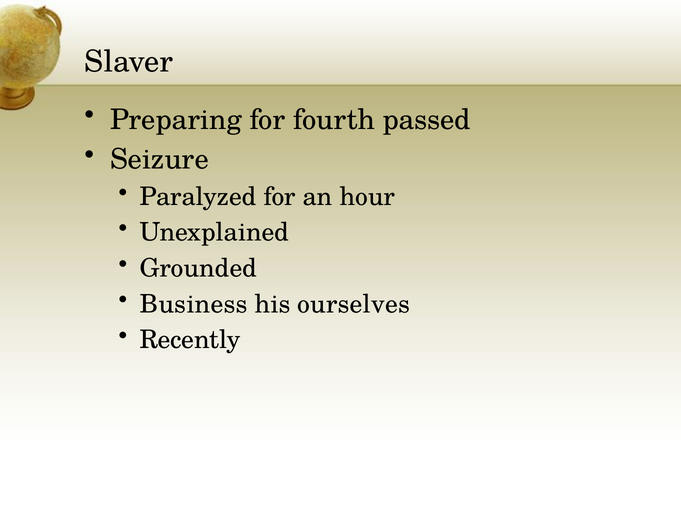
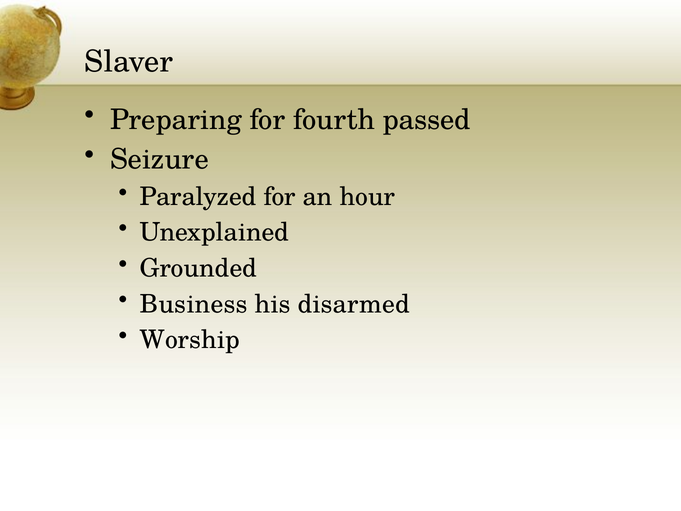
ourselves: ourselves -> disarmed
Recently: Recently -> Worship
